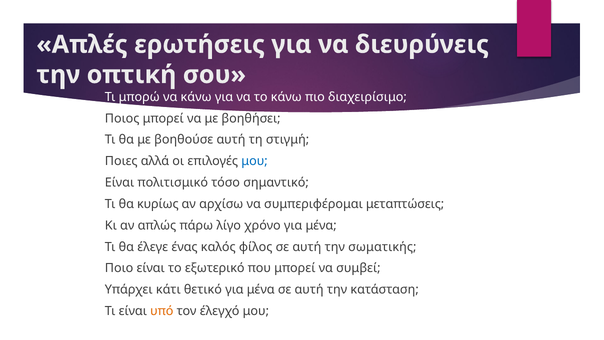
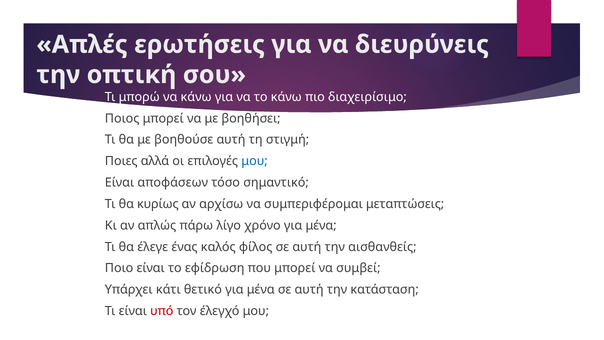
πολιτισμικό: πολιτισμικό -> αποφάσεων
σωματικής: σωματικής -> αισθανθείς
εξωτερικό: εξωτερικό -> εφίδρωση
υπό colour: orange -> red
